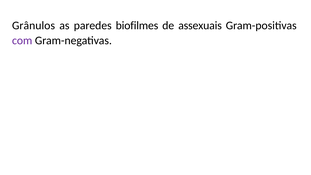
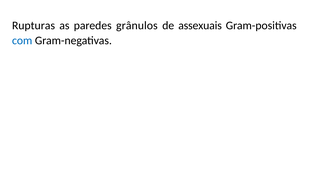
Grânulos: Grânulos -> Rupturas
biofilmes: biofilmes -> grânulos
com colour: purple -> blue
